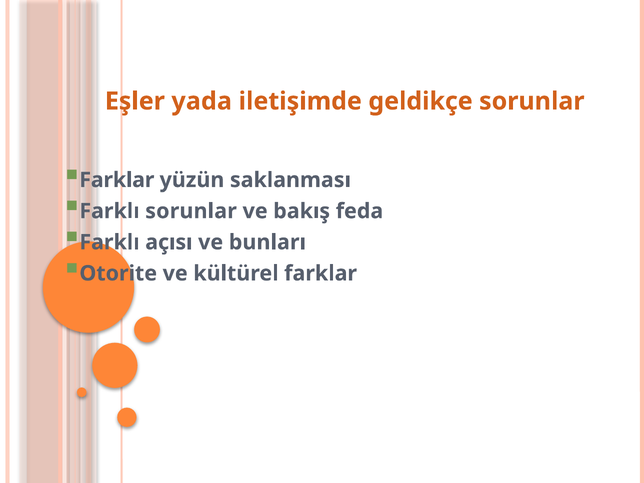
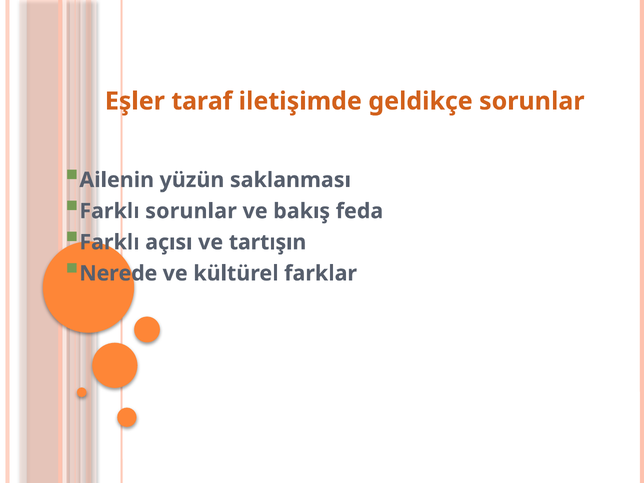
yada: yada -> taraf
Farklar at (117, 180): Farklar -> Ailenin
bunları: bunları -> tartışın
Otorite: Otorite -> Nerede
